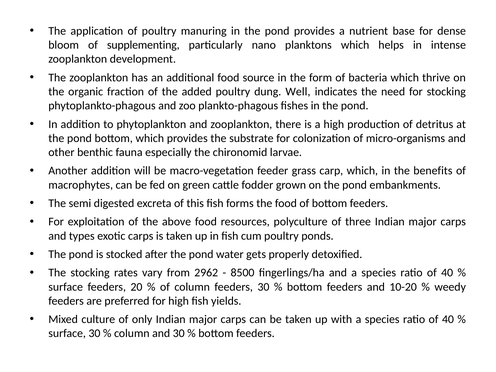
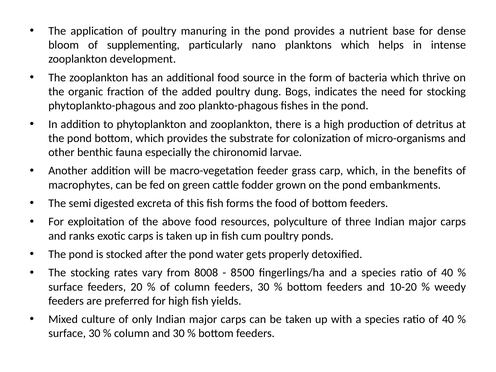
Well: Well -> Bogs
types: types -> ranks
2962: 2962 -> 8008
